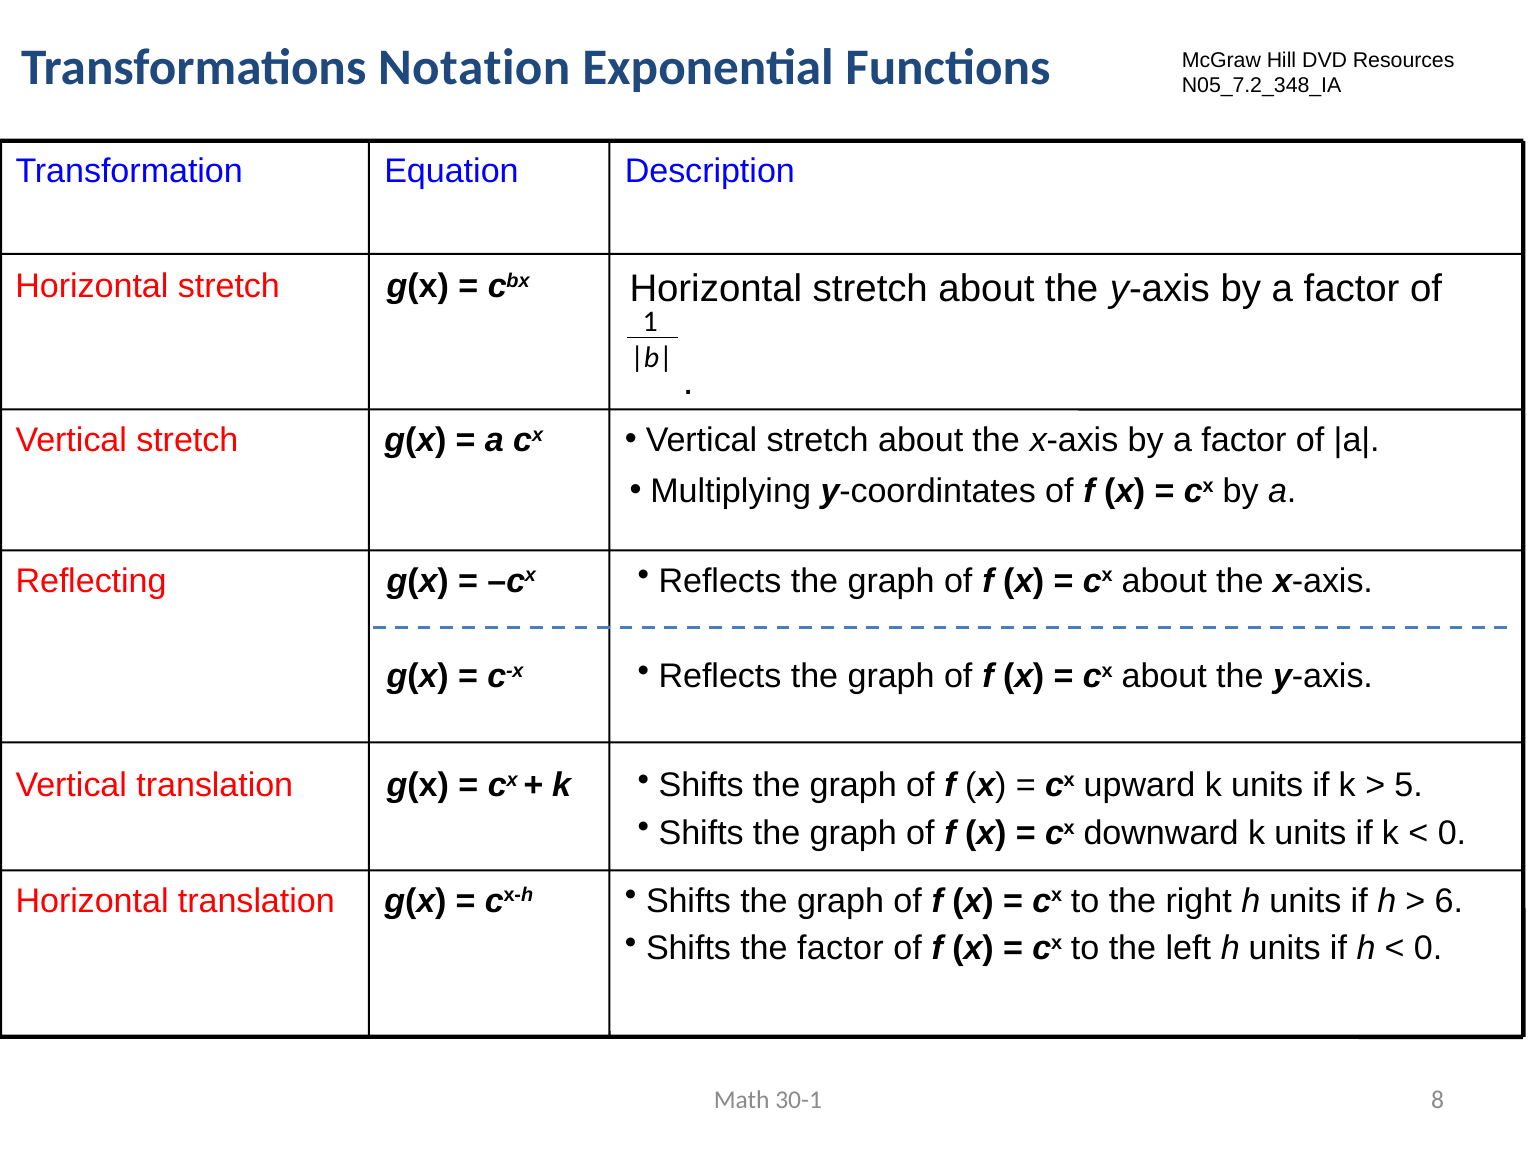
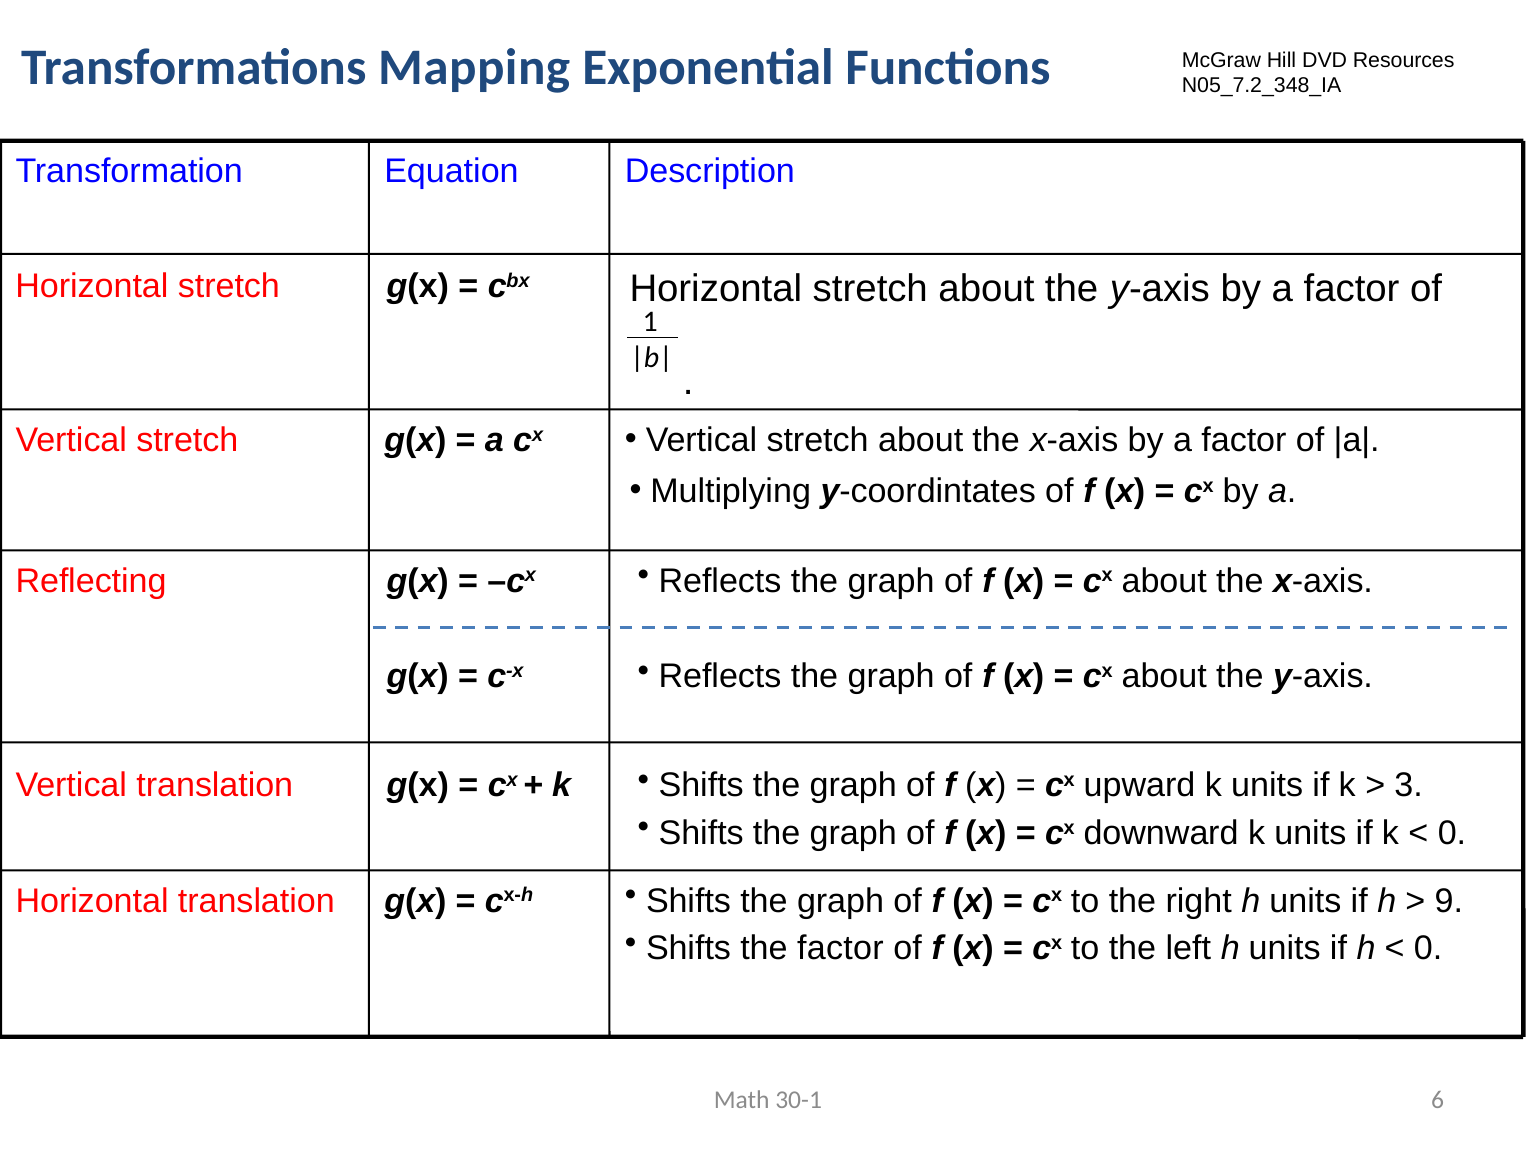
Notation: Notation -> Mapping
5: 5 -> 3
6: 6 -> 9
8: 8 -> 6
